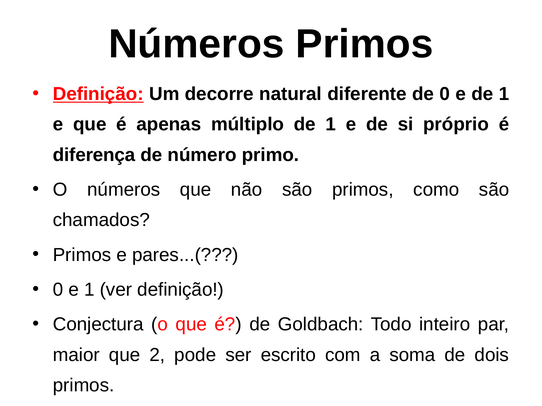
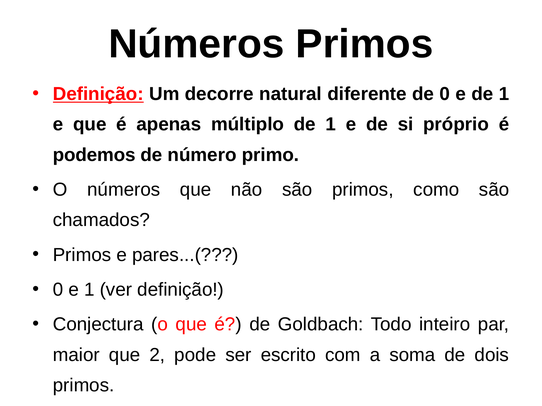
diferença: diferença -> podemos
